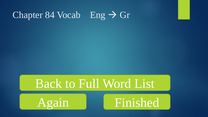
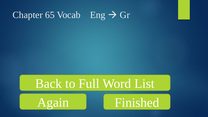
84: 84 -> 65
